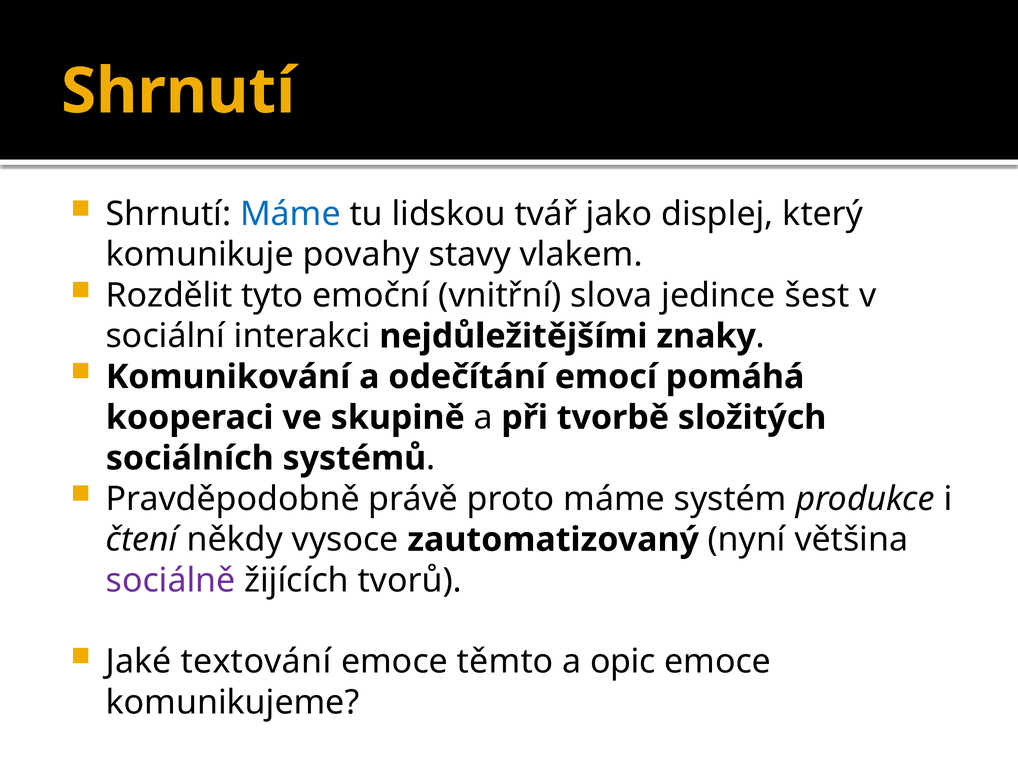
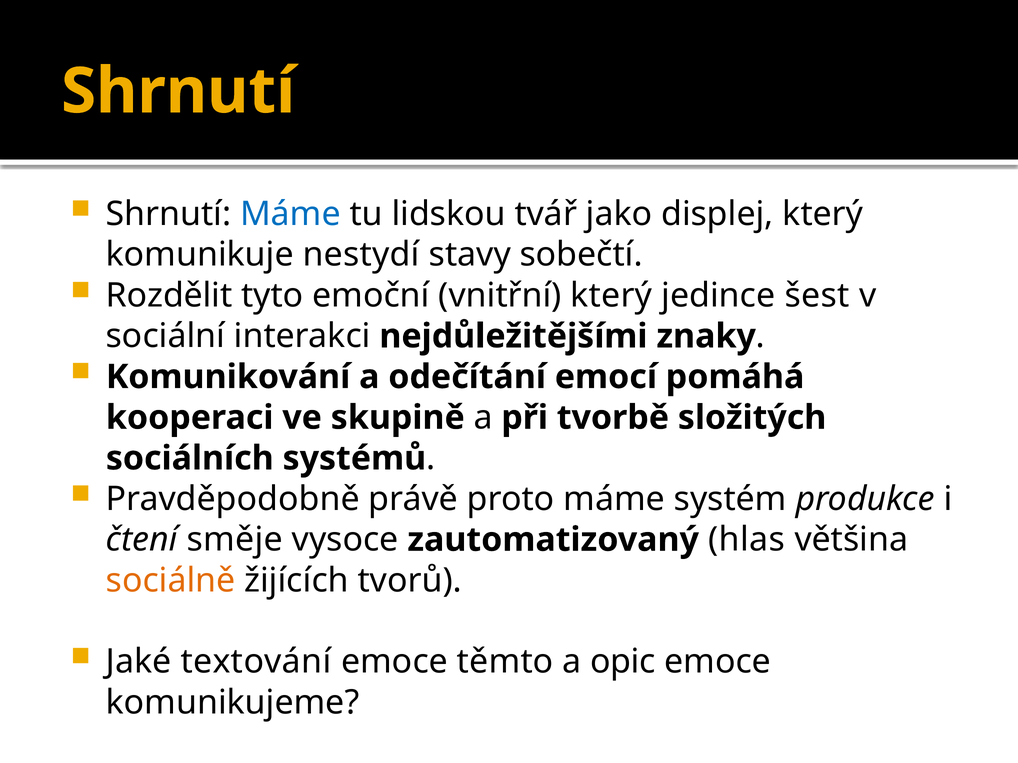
povahy: povahy -> nestydí
vlakem: vlakem -> sobečtí
vnitřní slova: slova -> který
někdy: někdy -> směje
nyní: nyní -> hlas
sociálně colour: purple -> orange
